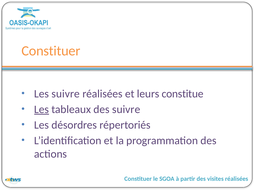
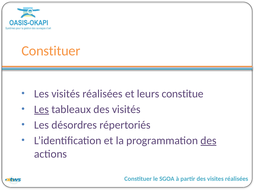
Les suivre: suivre -> visités
des suivre: suivre -> visités
des at (208, 141) underline: none -> present
